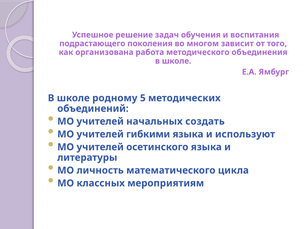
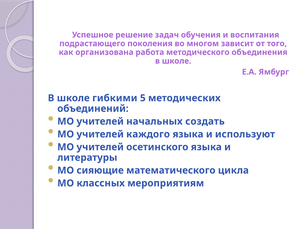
родному: родному -> гибкими
гибкими: гибкими -> каждого
личность: личность -> сияющие
